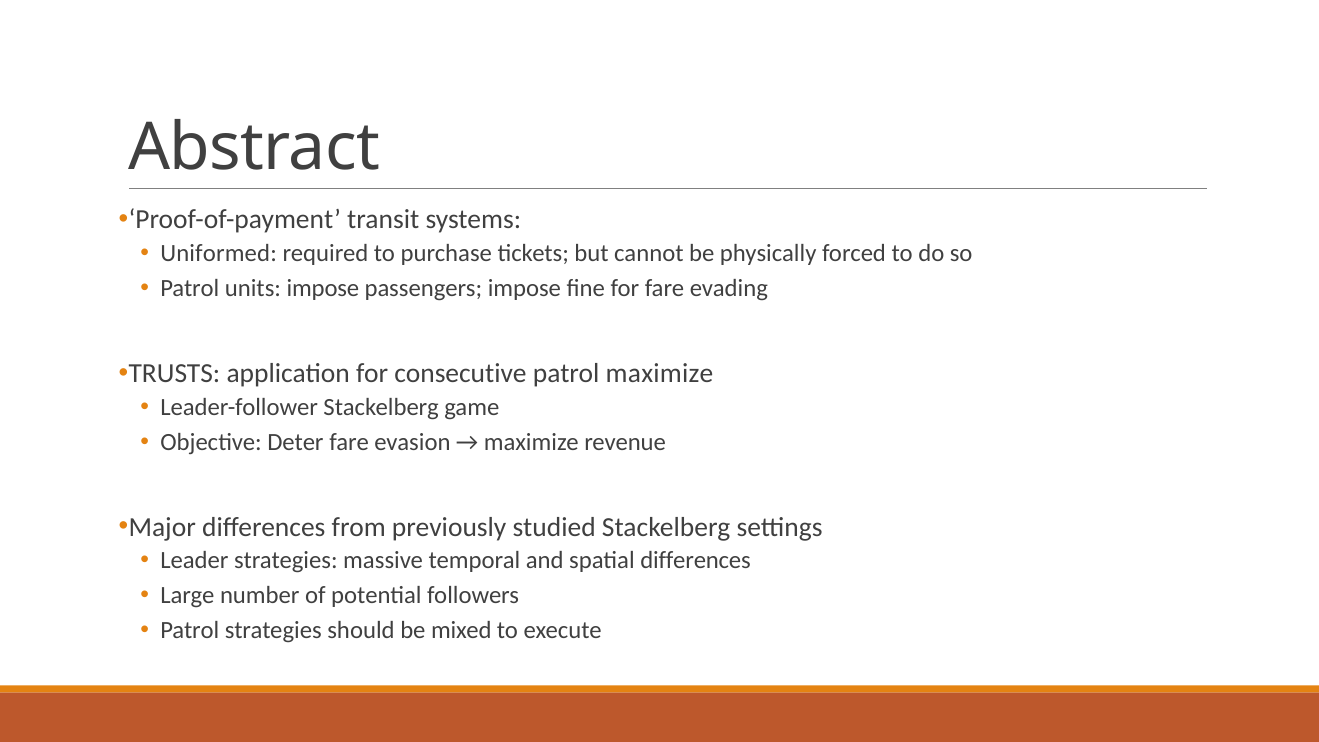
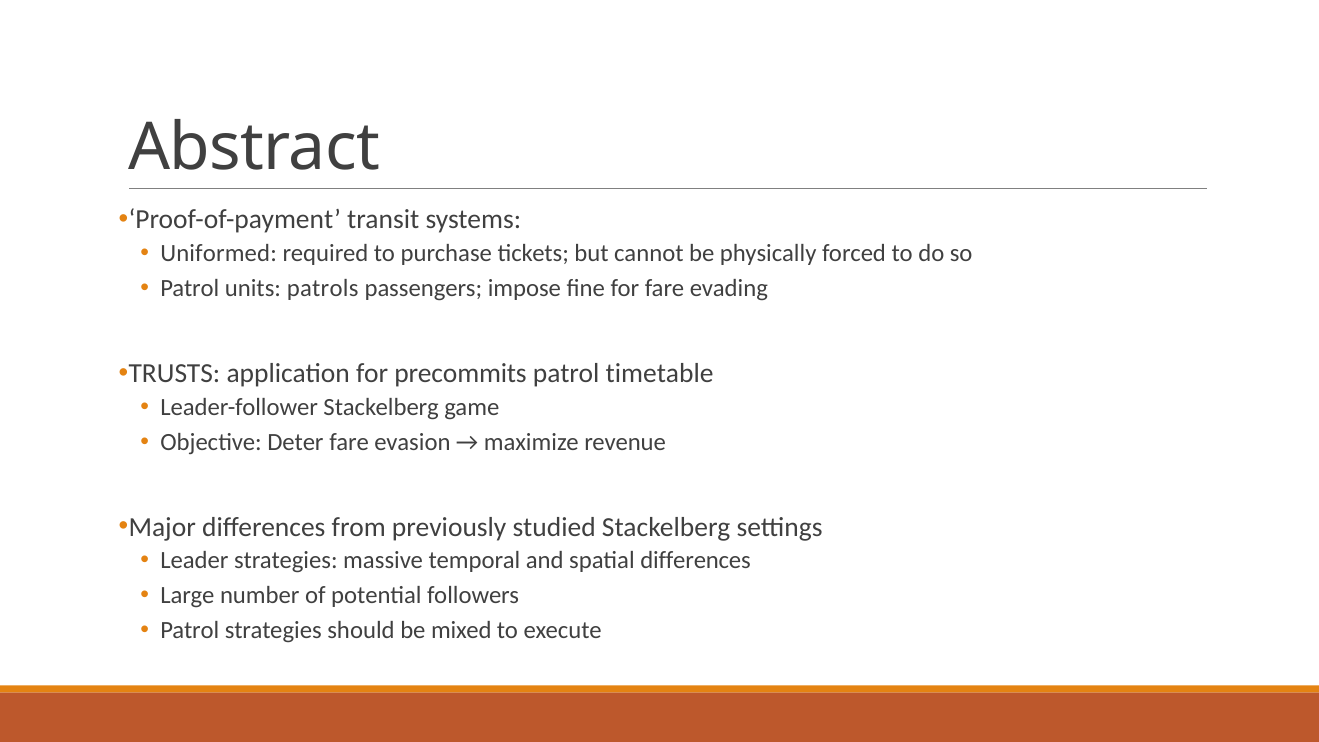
units impose: impose -> patrols
consecutive: consecutive -> precommits
patrol maximize: maximize -> timetable
